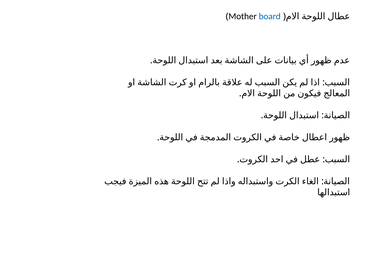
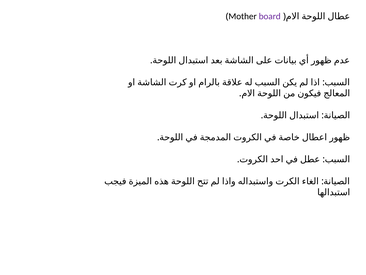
board colour: blue -> purple
